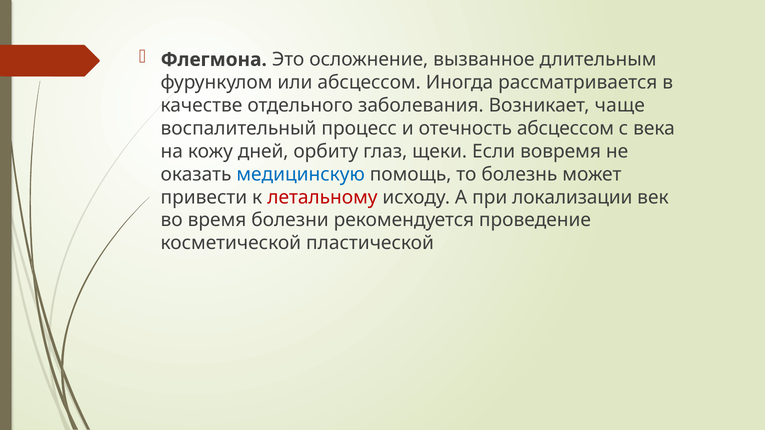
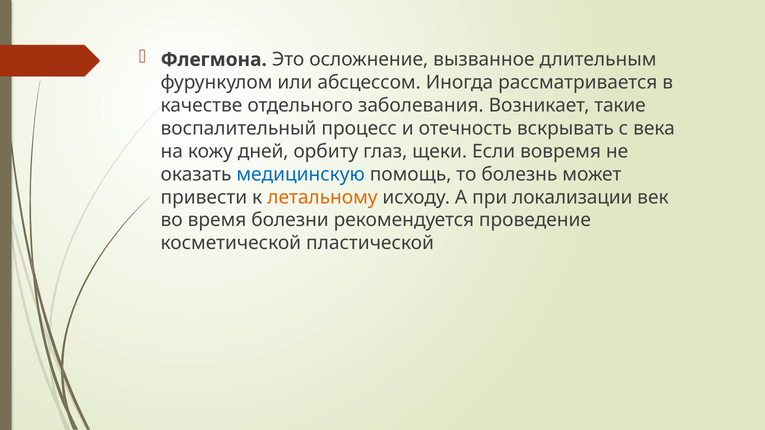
чаще: чаще -> такие
отечность абсцессом: абсцессом -> вскрывать
летальному colour: red -> orange
